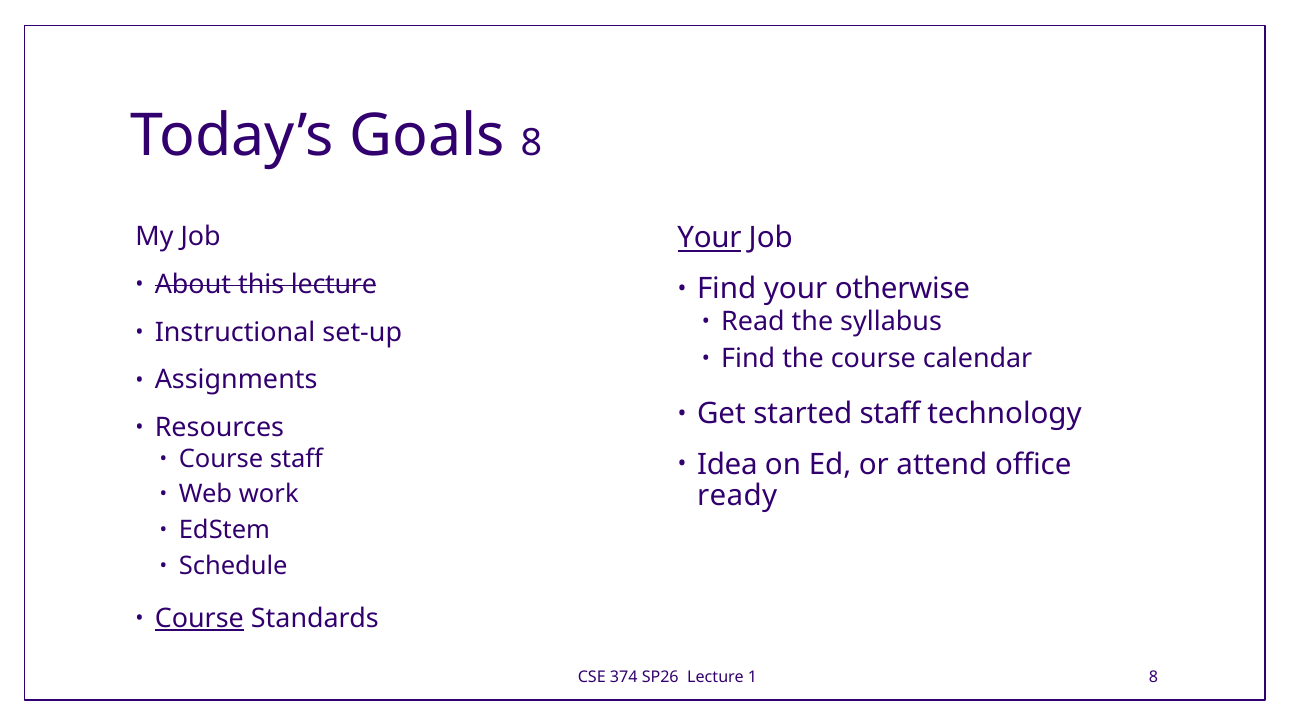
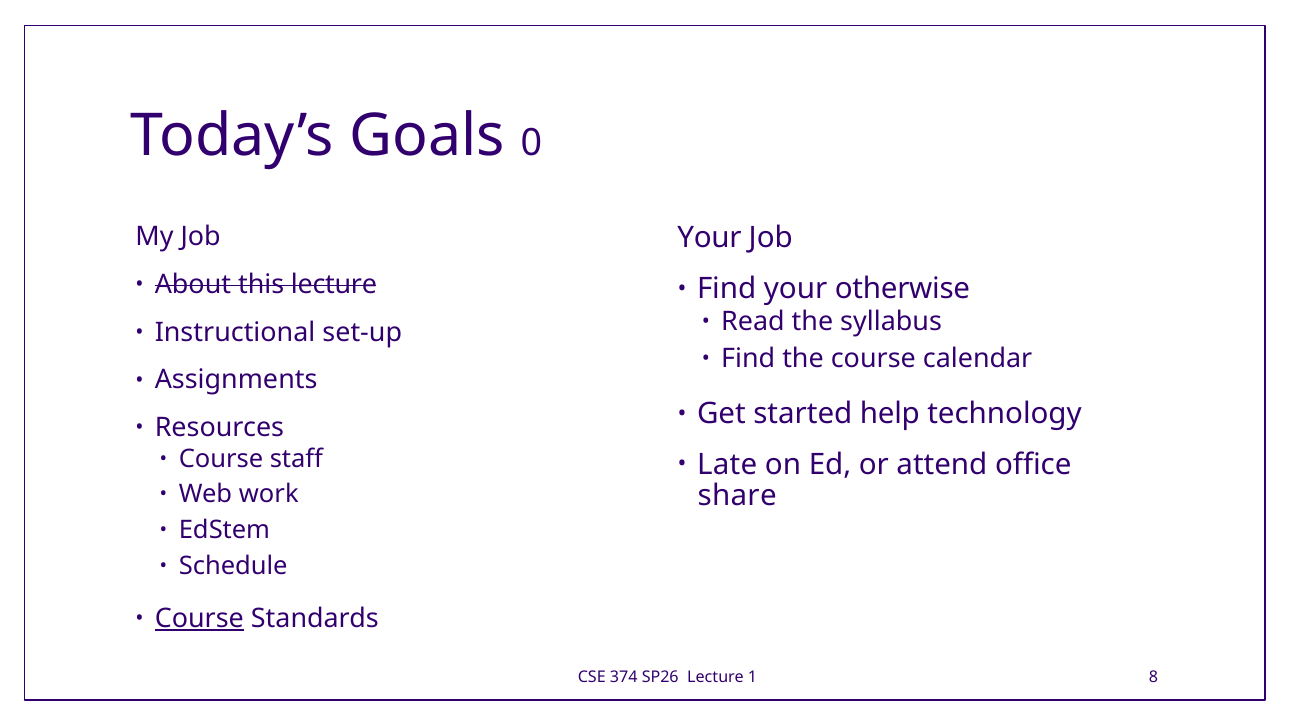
Goals 8: 8 -> 0
Your at (710, 238) underline: present -> none
started staff: staff -> help
Idea: Idea -> Late
ready: ready -> share
